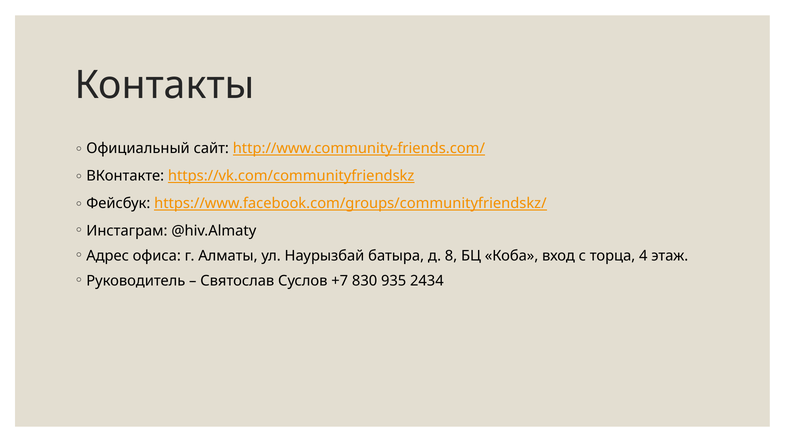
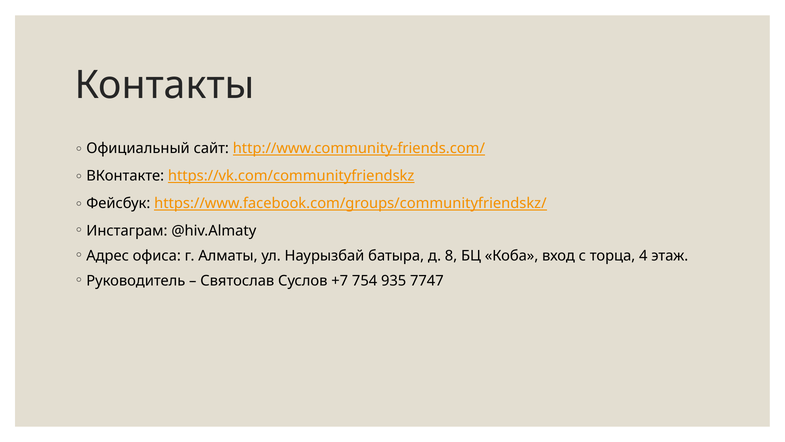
830: 830 -> 754
2434: 2434 -> 7747
